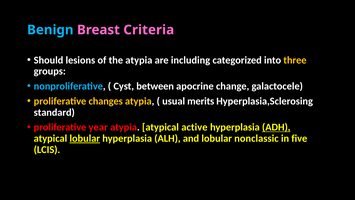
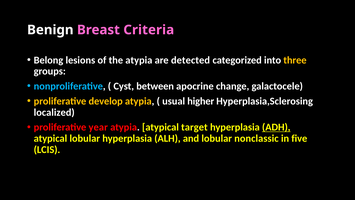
Benign colour: light blue -> white
Should: Should -> Belong
including: including -> detected
changes: changes -> develop
merits: merits -> higher
standard: standard -> localized
active: active -> target
lobular at (85, 138) underline: present -> none
